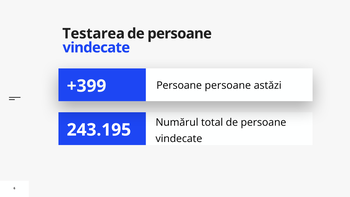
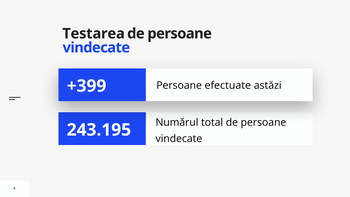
Persoane persoane: persoane -> efectuate
